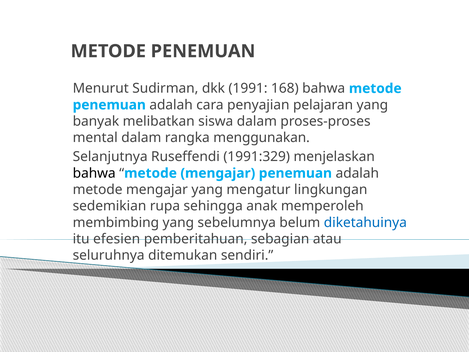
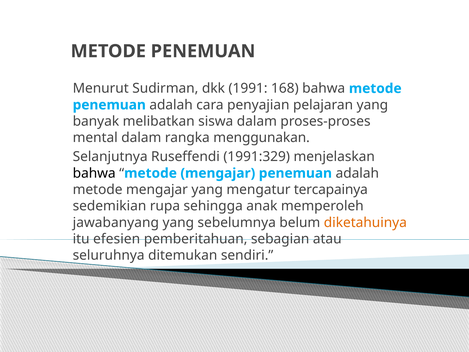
lingkungan: lingkungan -> tercapainya
membimbing: membimbing -> jawabanyang
diketahuinya colour: blue -> orange
